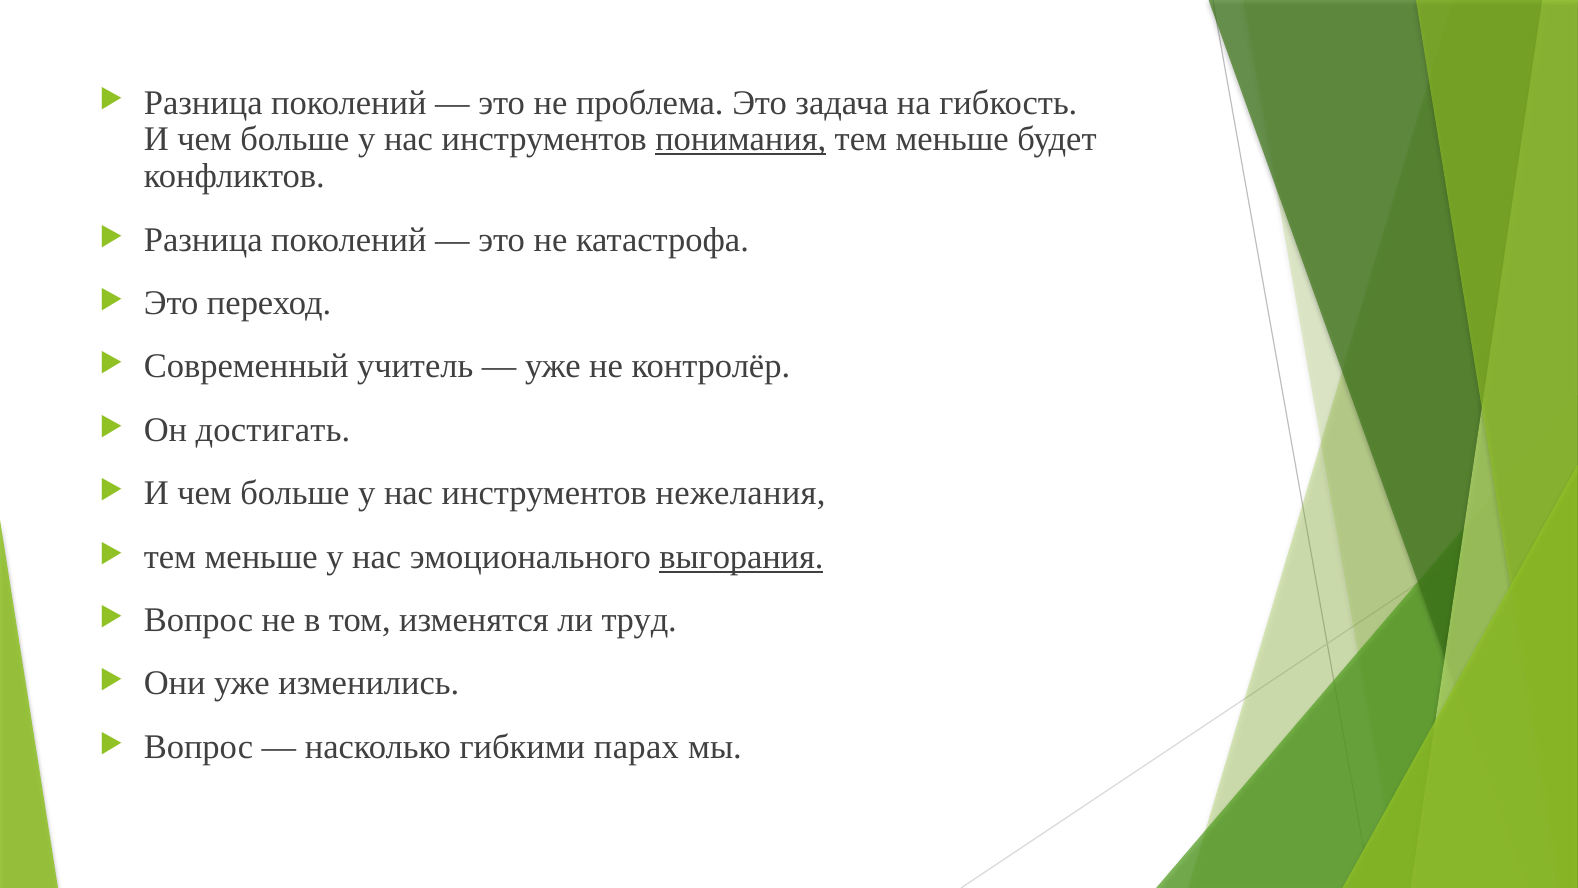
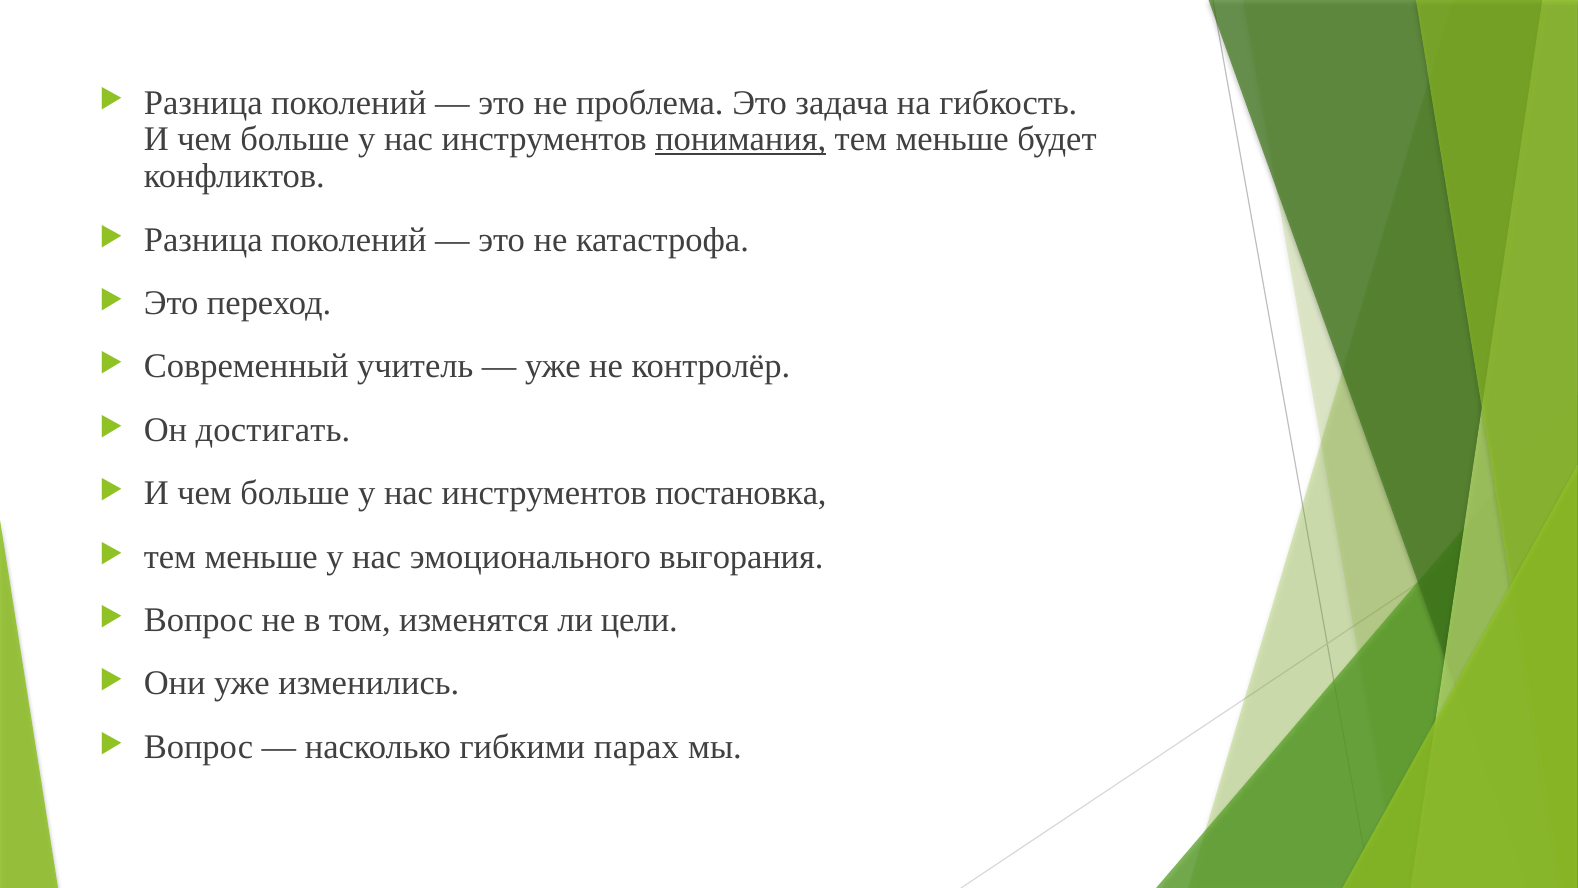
нежелания: нежелания -> постановка
выгорания underline: present -> none
труд: труд -> цели
